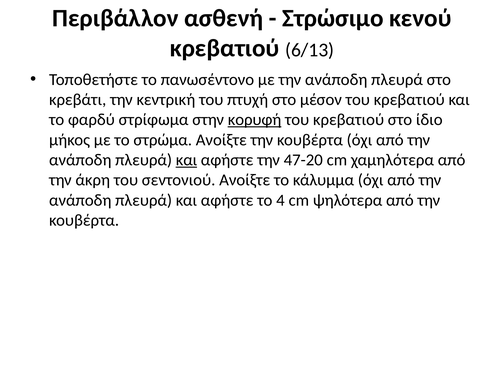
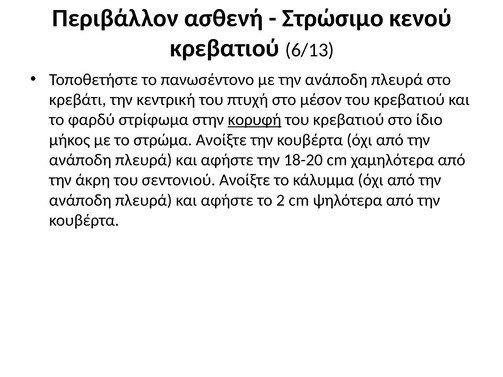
και at (187, 160) underline: present -> none
47-20: 47-20 -> 18-20
4: 4 -> 2
